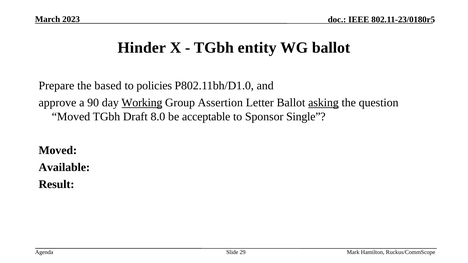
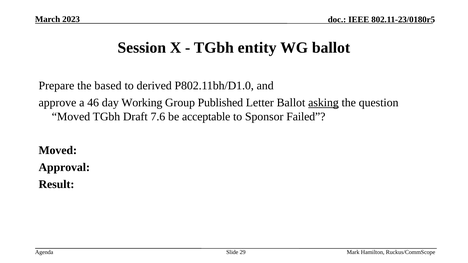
Hinder: Hinder -> Session
policies: policies -> derived
90: 90 -> 46
Working underline: present -> none
Assertion: Assertion -> Published
8.0: 8.0 -> 7.6
Single: Single -> Failed
Available: Available -> Approval
